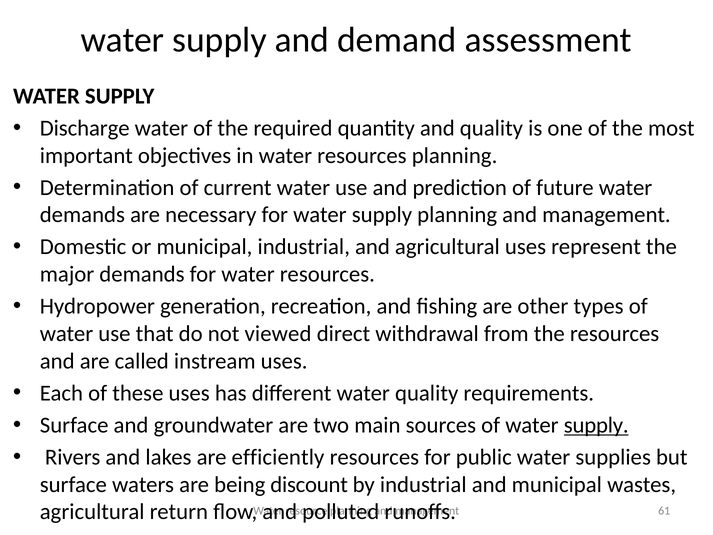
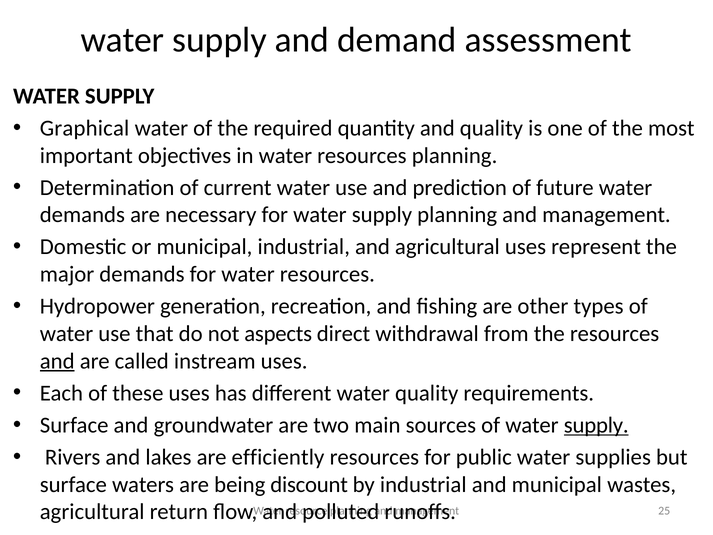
Discharge: Discharge -> Graphical
viewed: viewed -> aspects
and at (57, 361) underline: none -> present
61: 61 -> 25
